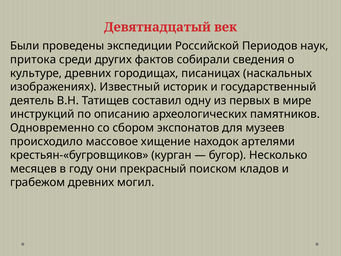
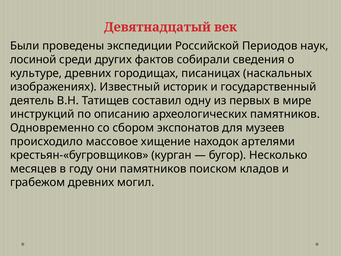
притока: притока -> лосиной
они прекрасный: прекрасный -> памятников
